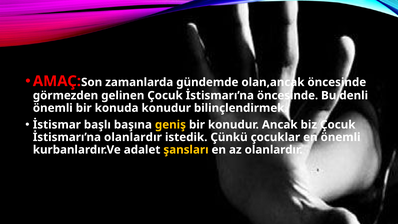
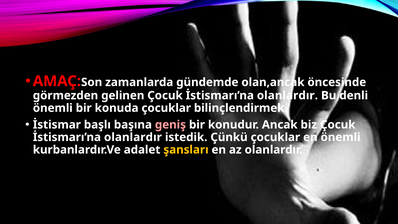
gelinen Çocuk İstismarı’na öncesinde: öncesinde -> olanlardır
konuda konudur: konudur -> çocuklar
geniş colour: yellow -> pink
